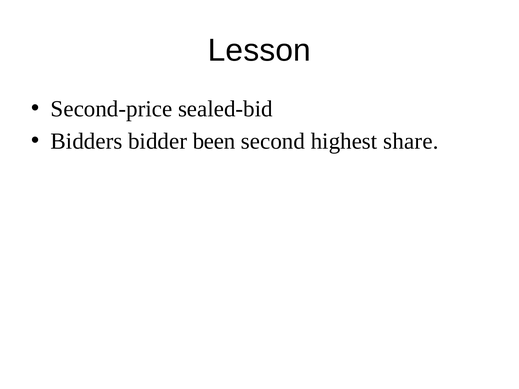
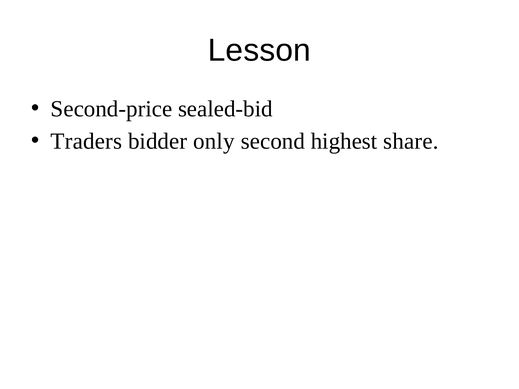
Bidders: Bidders -> Traders
been: been -> only
